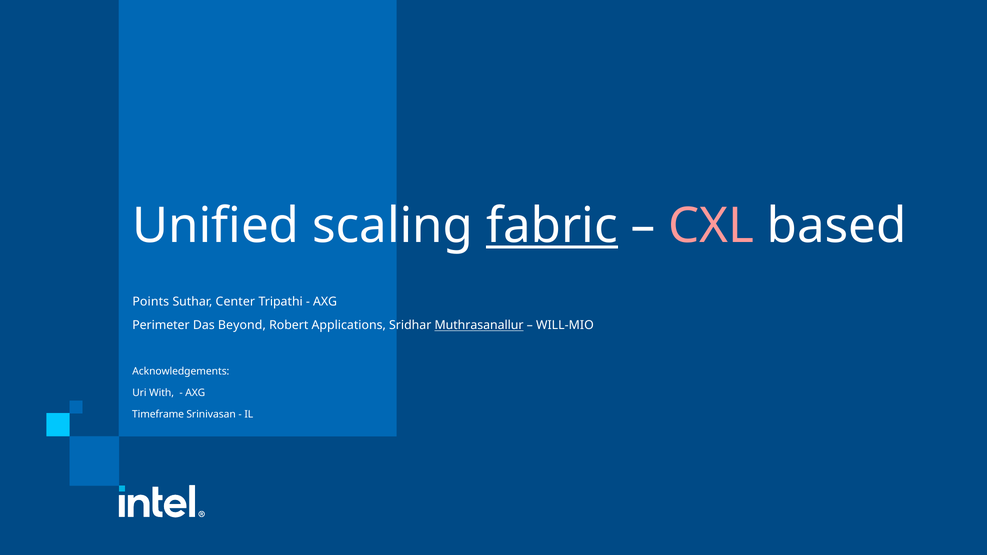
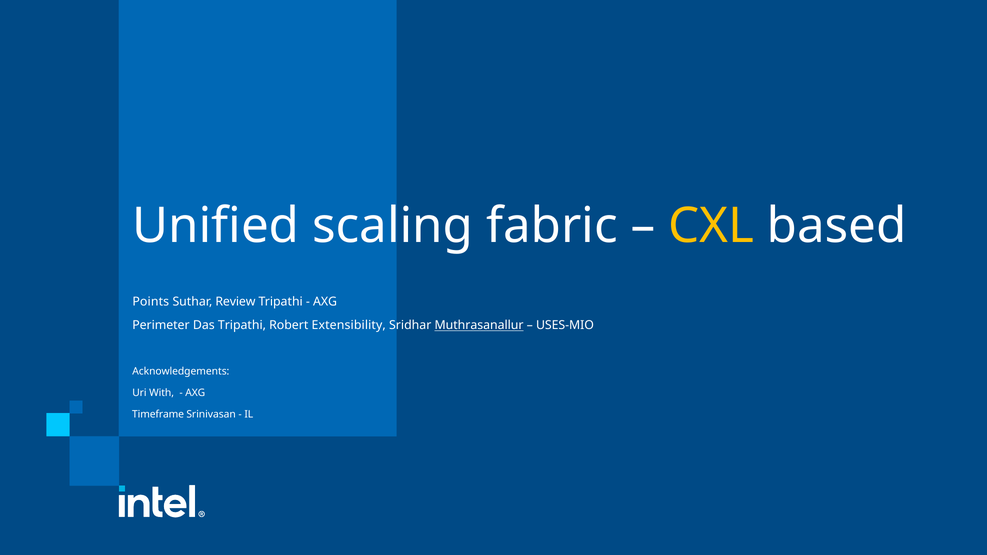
fabric underline: present -> none
CXL colour: pink -> yellow
Center: Center -> Review
Das Beyond: Beyond -> Tripathi
Applications: Applications -> Extensibility
WILL-MIO: WILL-MIO -> USES-MIO
